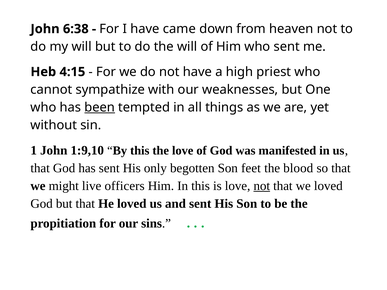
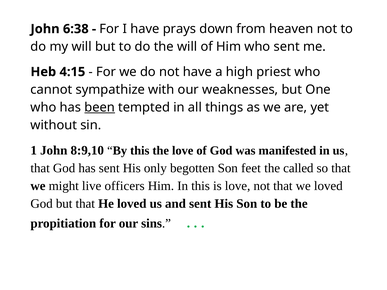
came: came -> prays
1:9,10: 1:9,10 -> 8:9,10
blood: blood -> called
not at (262, 186) underline: present -> none
